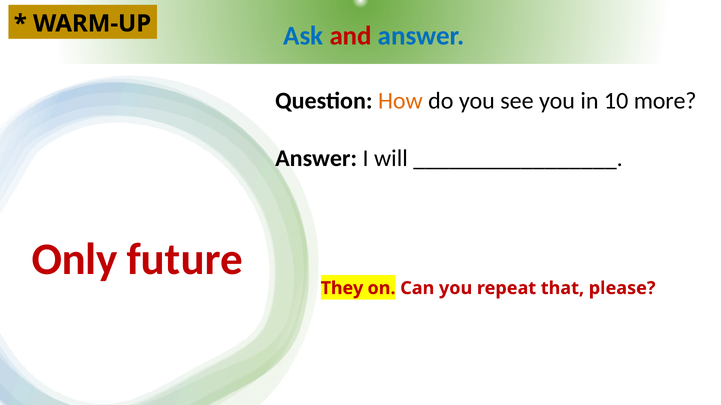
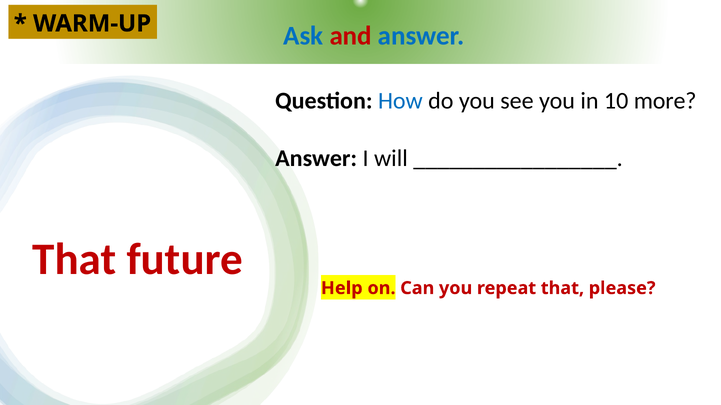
How colour: orange -> blue
Only at (75, 260): Only -> That
They: They -> Help
